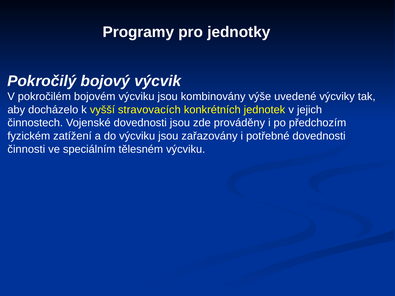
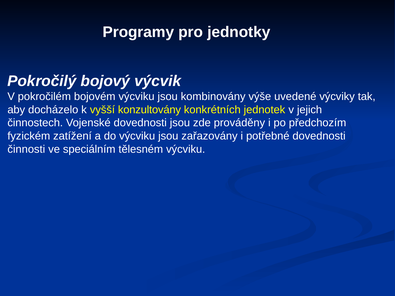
stravovacích: stravovacích -> konzultovány
